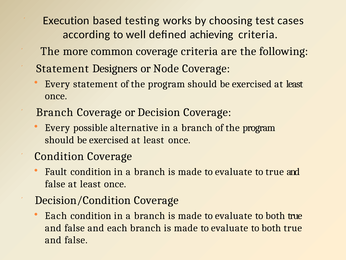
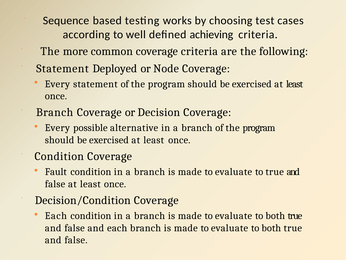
Execution: Execution -> Sequence
Designers: Designers -> Deployed
